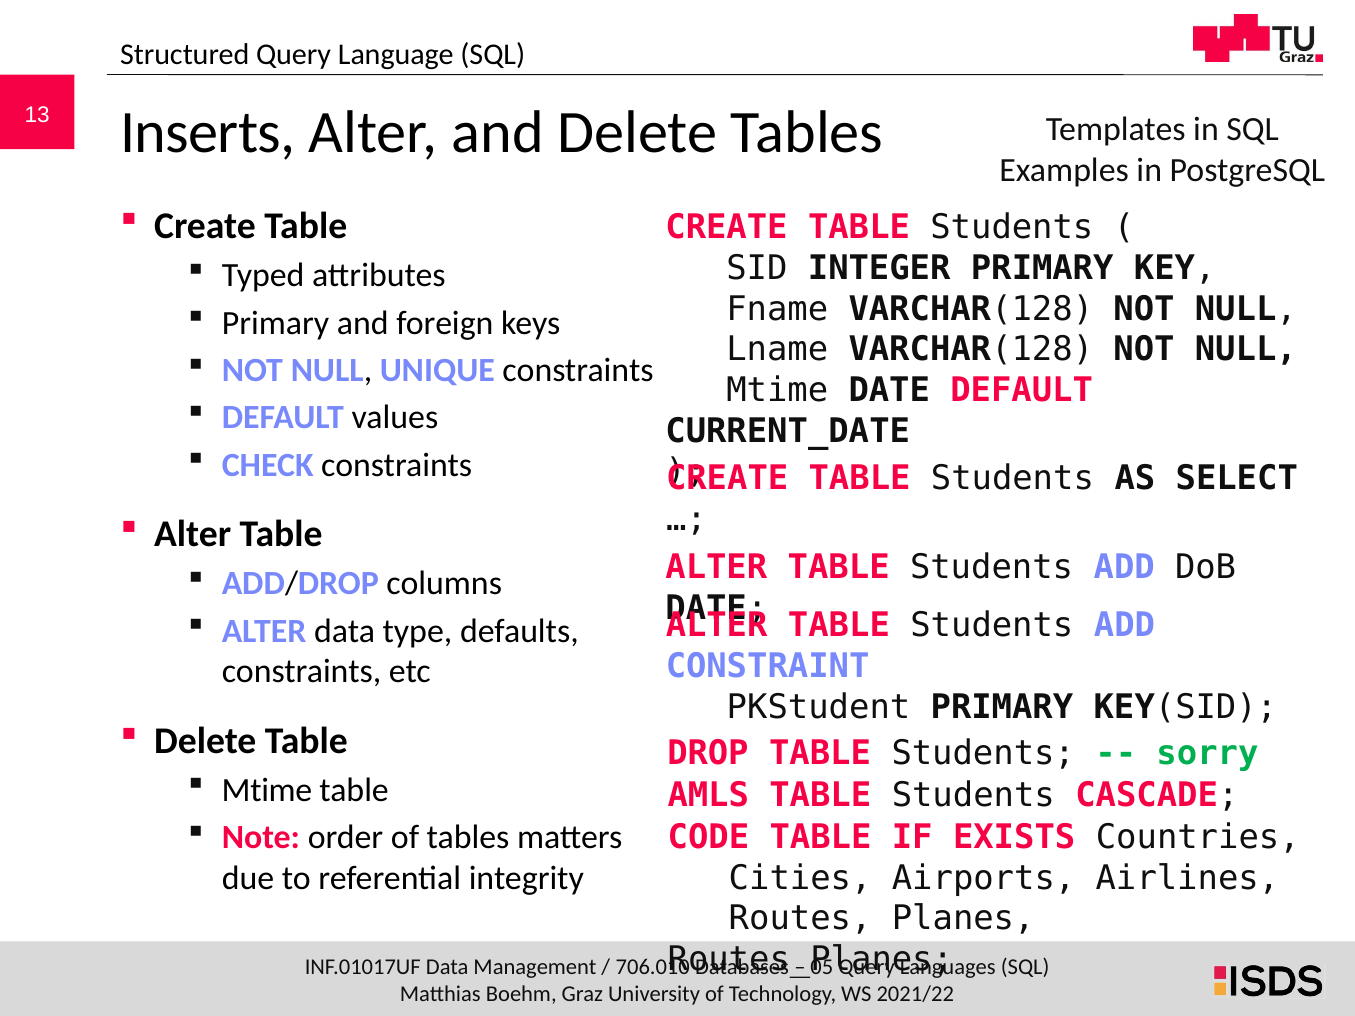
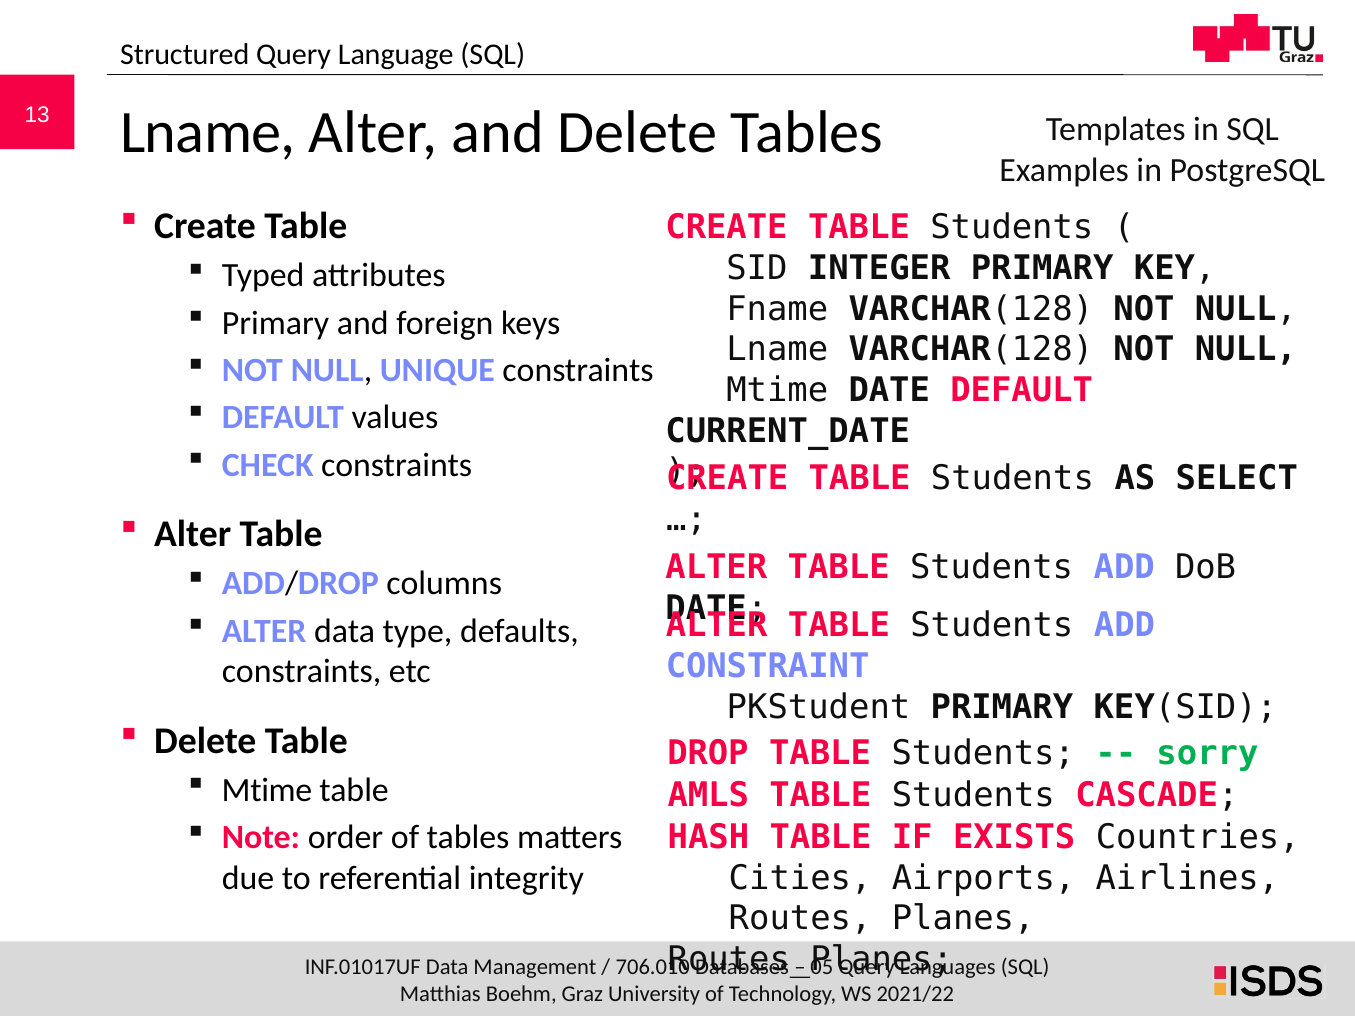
Inserts at (208, 133): Inserts -> Lname
CODE: CODE -> HASH
